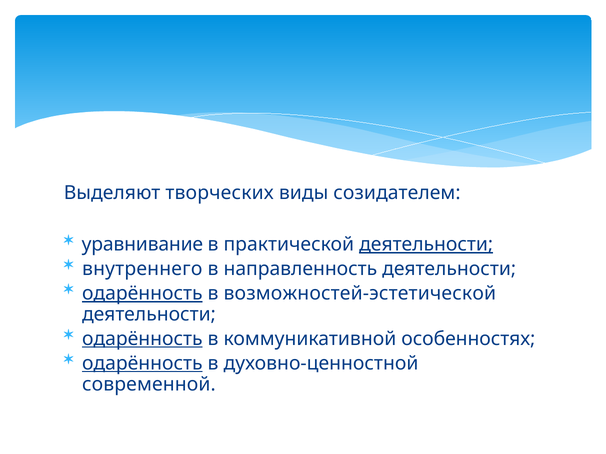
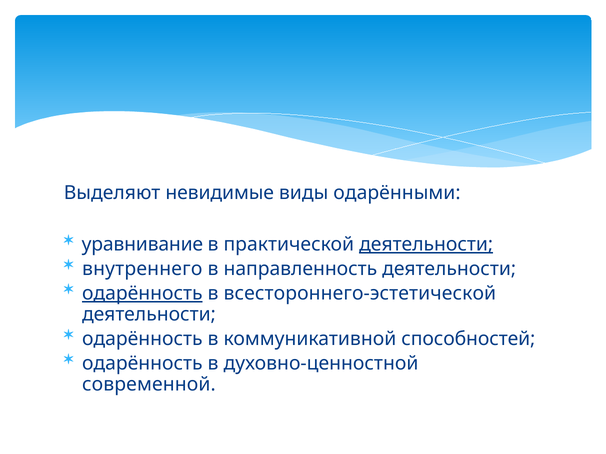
творческих: творческих -> невидимые
созидателем: созидателем -> одарёнными
возможностей-эстетической: возможностей-эстетической -> всестороннего-эстетической
одарённость at (142, 339) underline: present -> none
особенностях: особенностях -> способностей
одарённость at (142, 364) underline: present -> none
